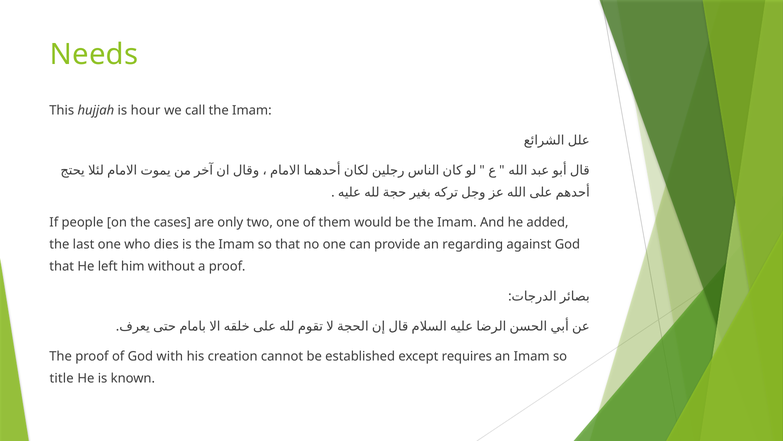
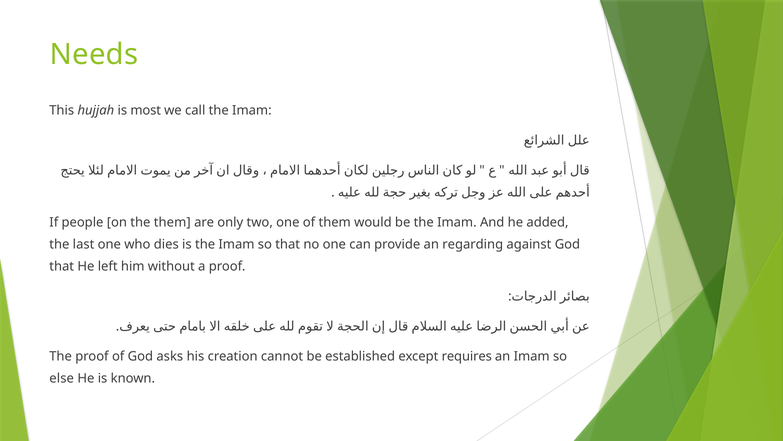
hour: hour -> most
the cases: cases -> them
with: with -> asks
title: title -> else
